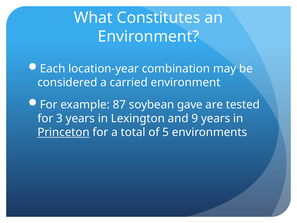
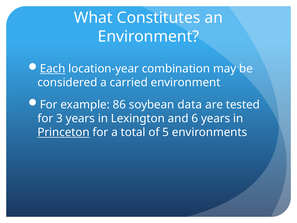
Each underline: none -> present
87: 87 -> 86
gave: gave -> data
9: 9 -> 6
